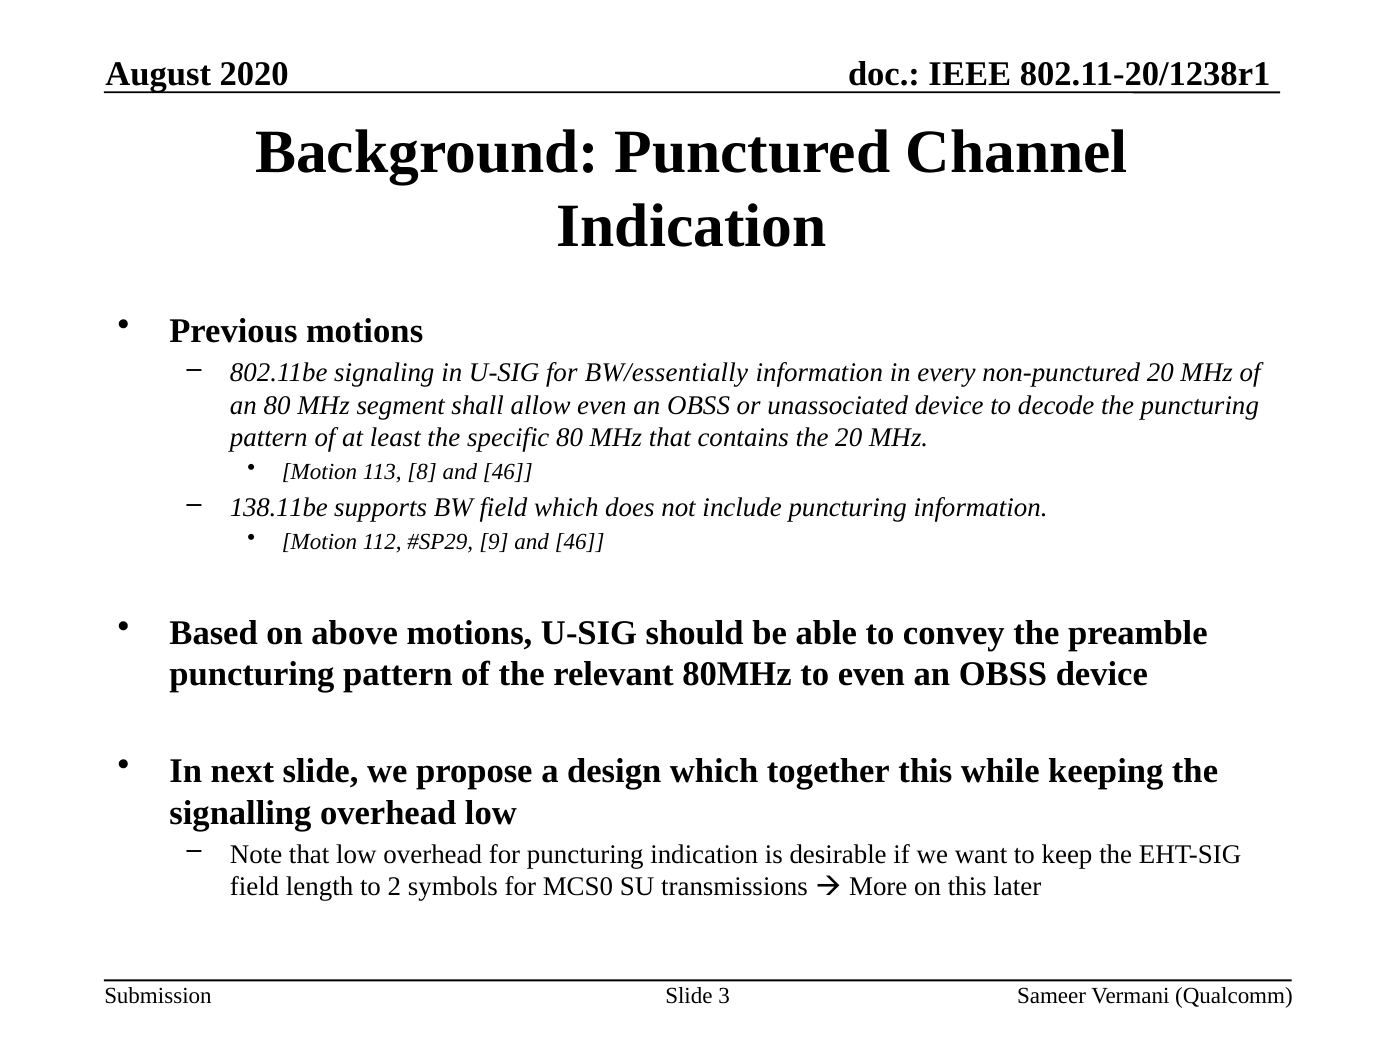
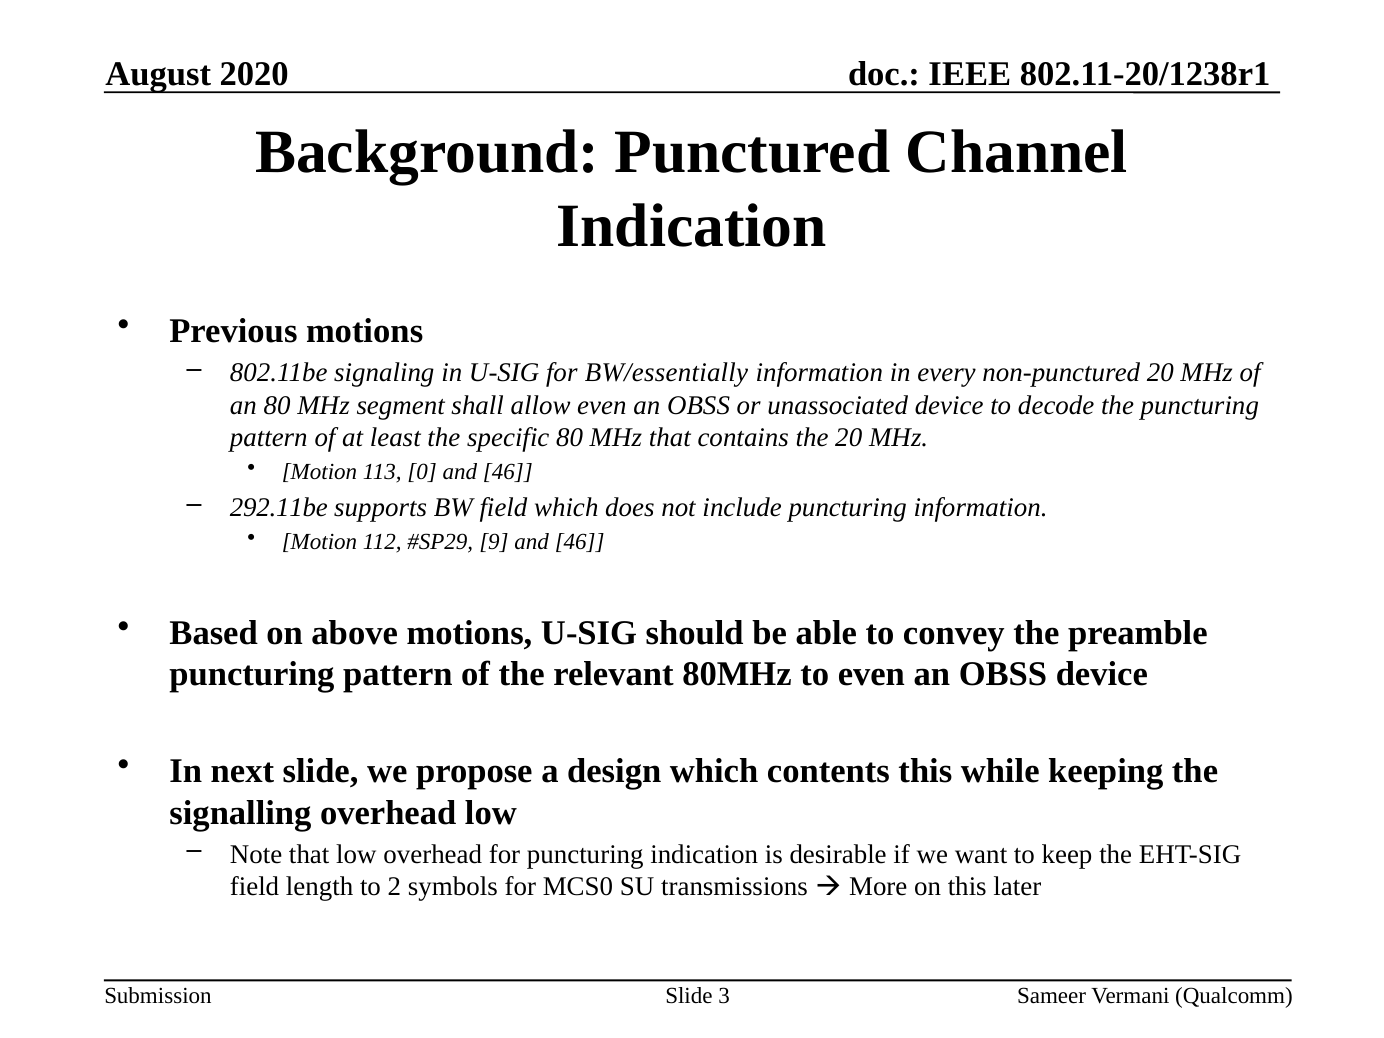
8: 8 -> 0
138.11be: 138.11be -> 292.11be
together: together -> contents
